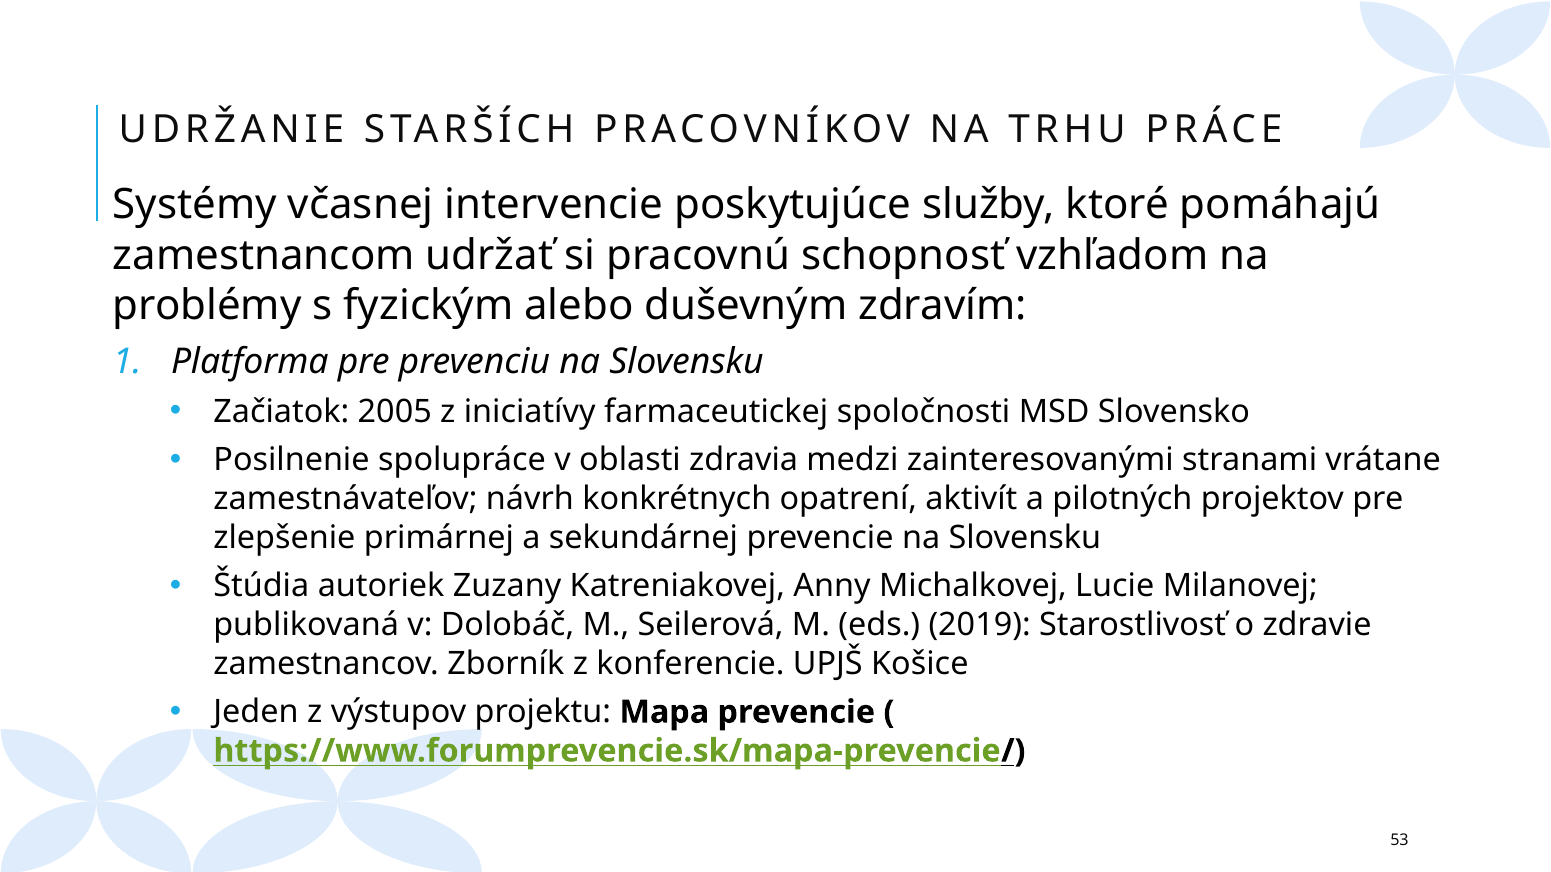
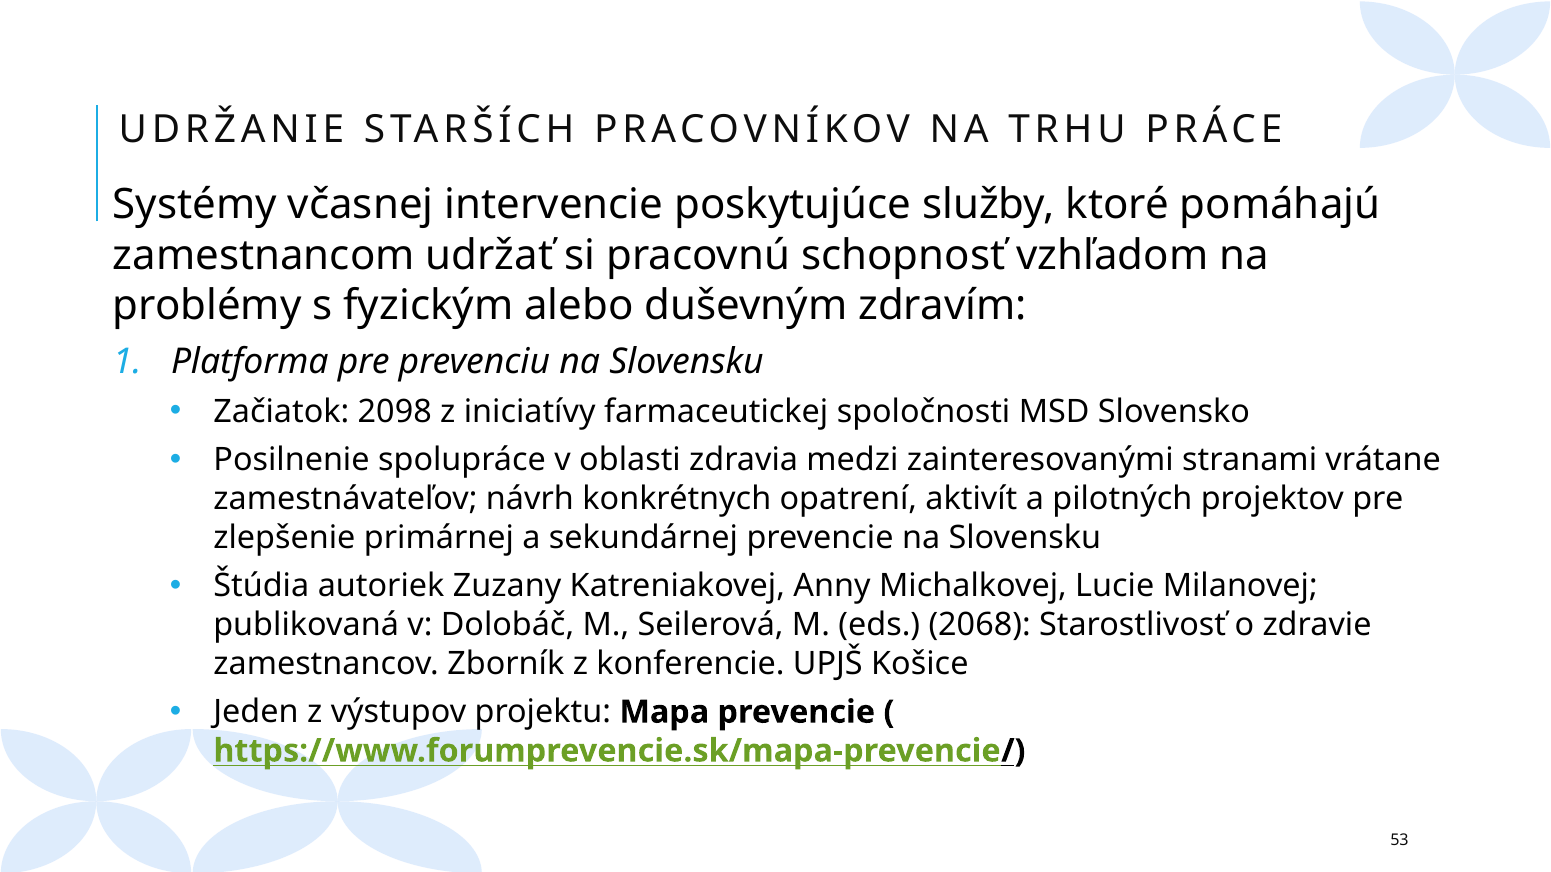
2005: 2005 -> 2098
2019: 2019 -> 2068
